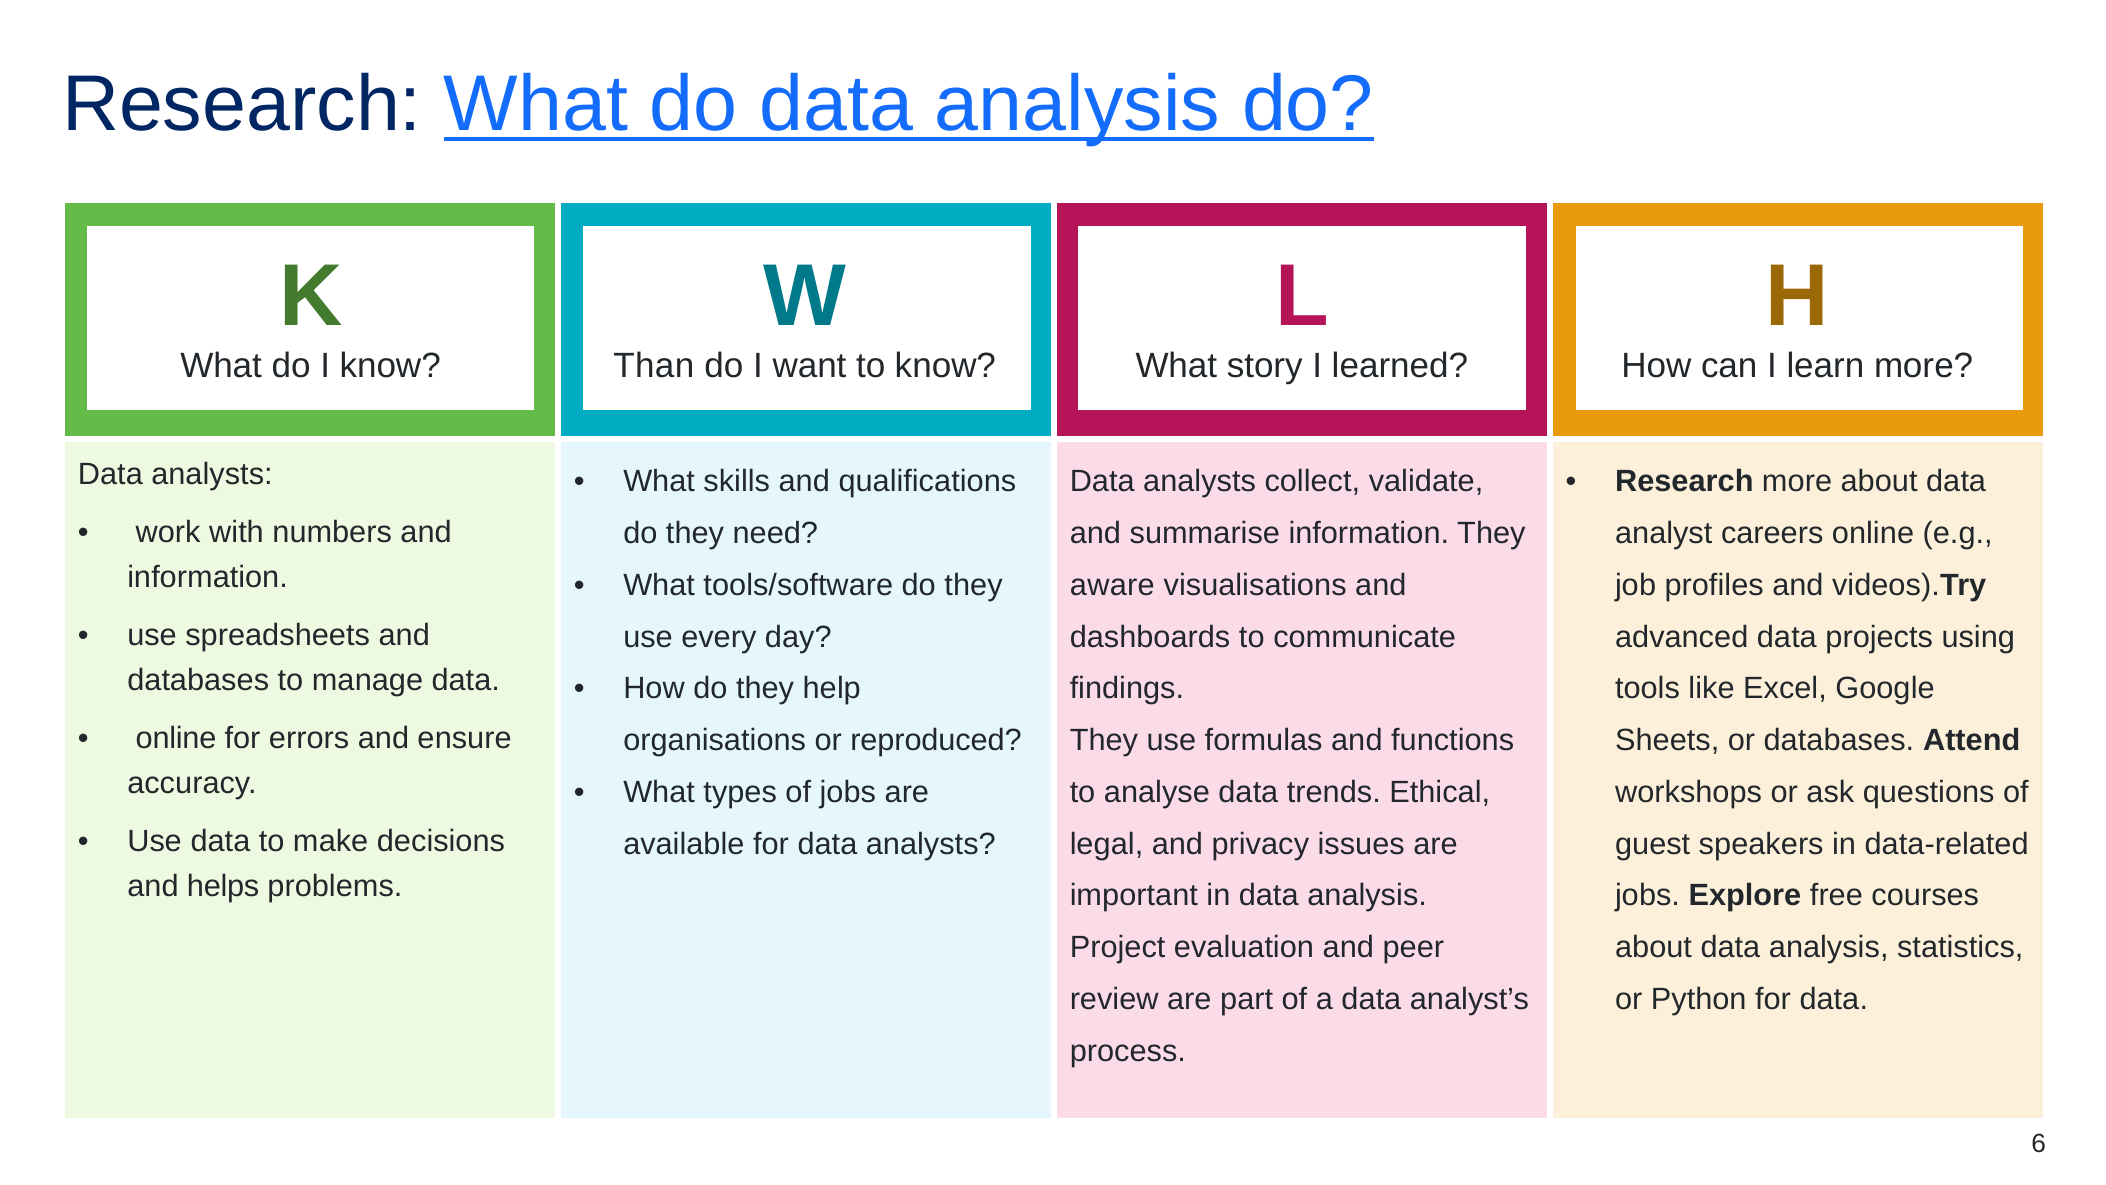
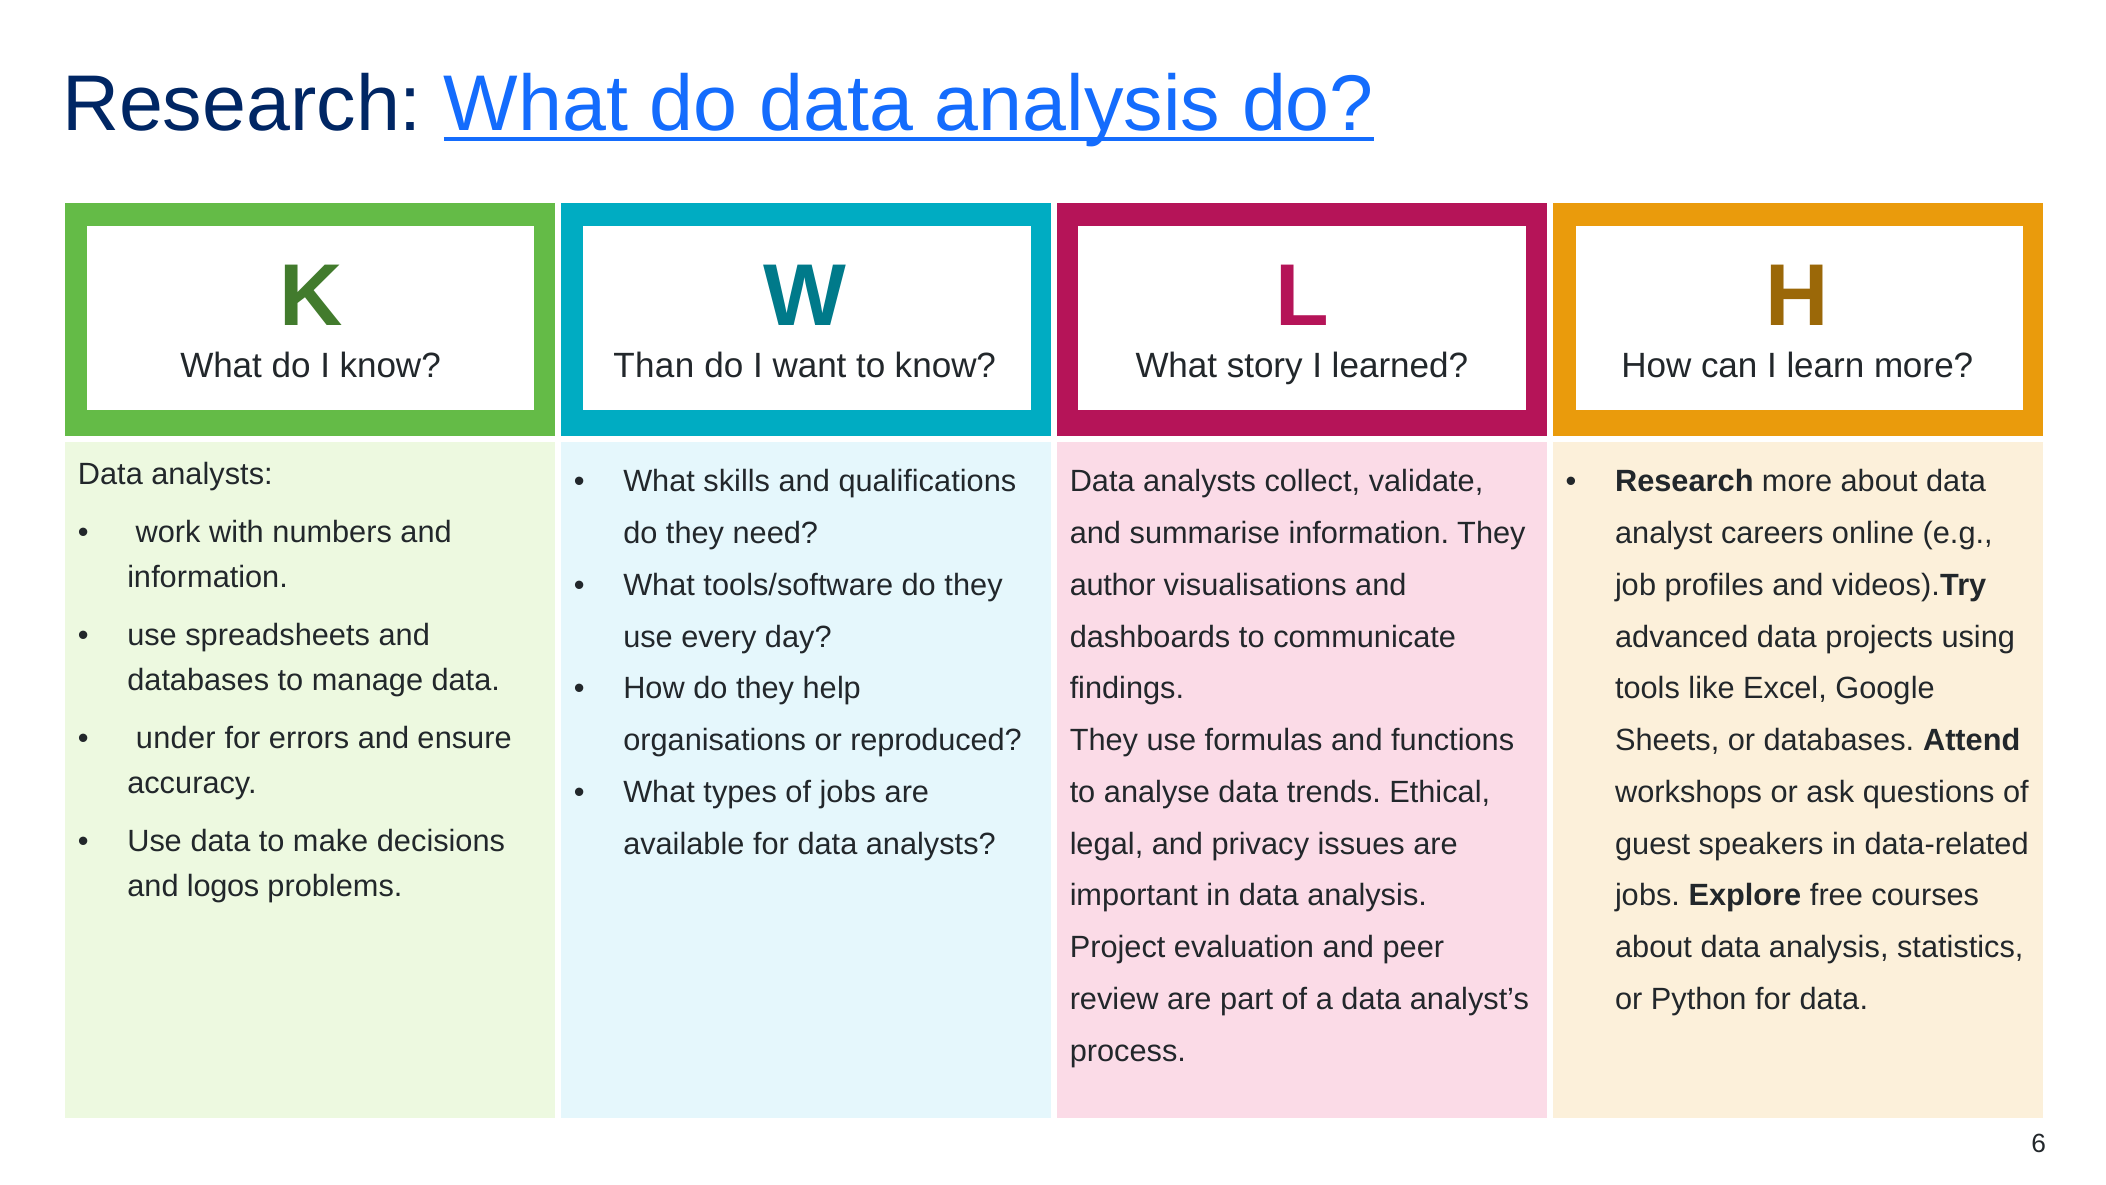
aware: aware -> author
online at (176, 738): online -> under
helps: helps -> logos
